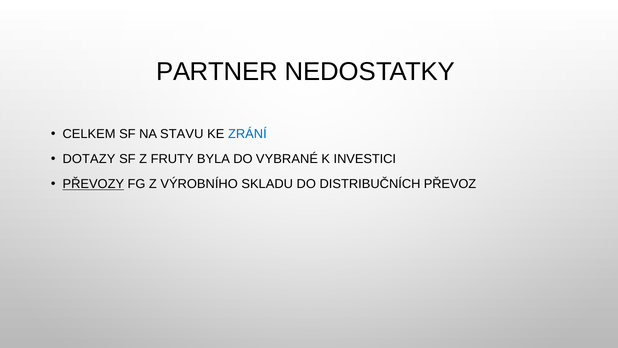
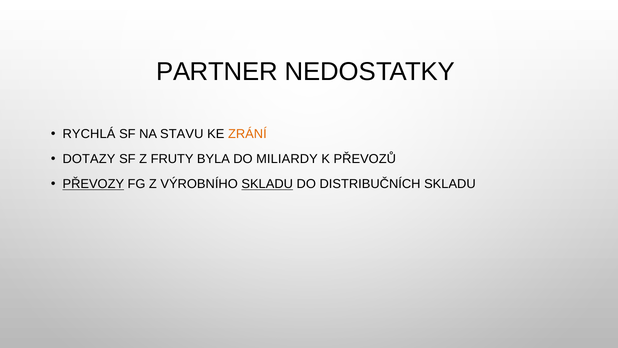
CELKEM: CELKEM -> RYCHLÁ
ZRÁNÍ colour: blue -> orange
VYBRANÉ: VYBRANÉ -> MILIARDY
INVESTICI: INVESTICI -> PŘEVOZŮ
SKLADU at (267, 184) underline: none -> present
DISTRIBUČNÍCH PŘEVOZ: PŘEVOZ -> SKLADU
